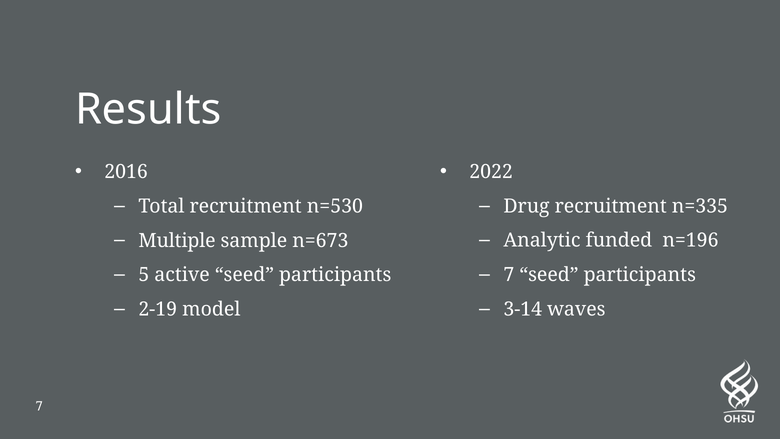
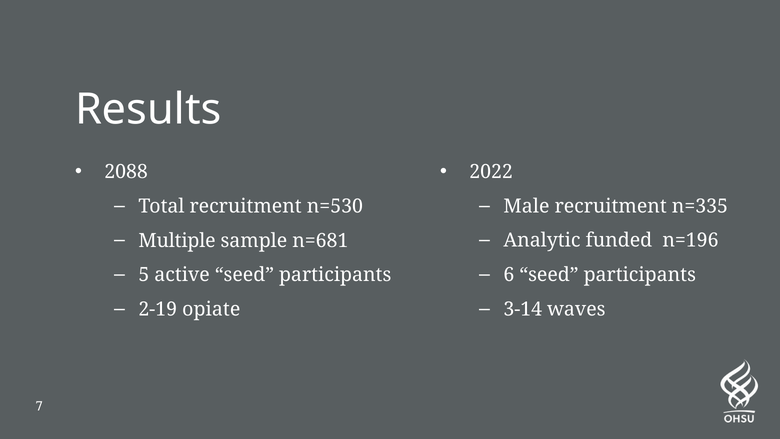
2016: 2016 -> 2088
Drug: Drug -> Male
n=673: n=673 -> n=681
7 at (509, 275): 7 -> 6
model: model -> opiate
